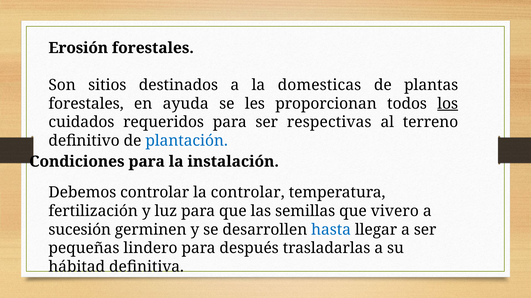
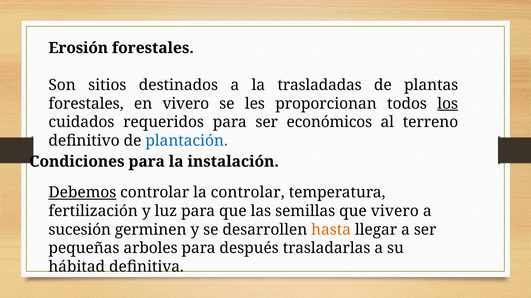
domesticas: domesticas -> trasladadas
en ayuda: ayuda -> vivero
respectivas: respectivas -> económicos
Debemos underline: none -> present
hasta colour: blue -> orange
lindero: lindero -> arboles
